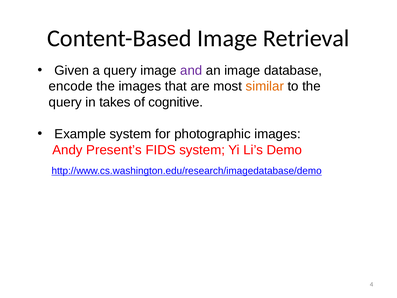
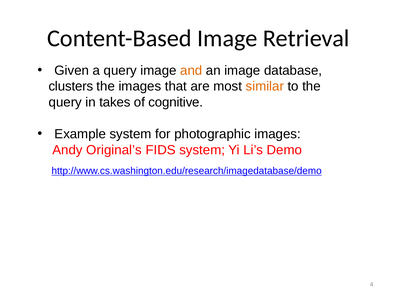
and colour: purple -> orange
encode: encode -> clusters
Present’s: Present’s -> Original’s
